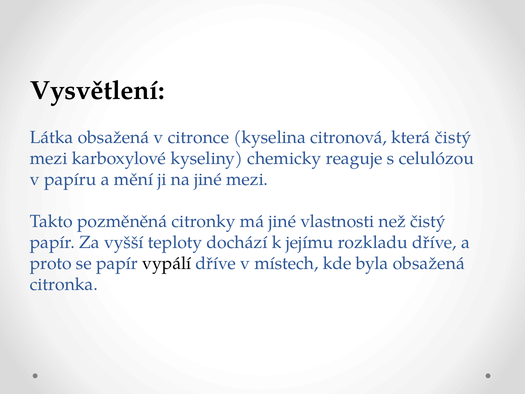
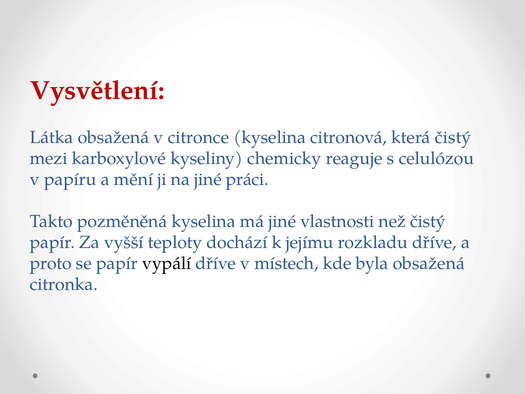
Vysvětlení colour: black -> red
jiné mezi: mezi -> práci
pozměněná citronky: citronky -> kyselina
